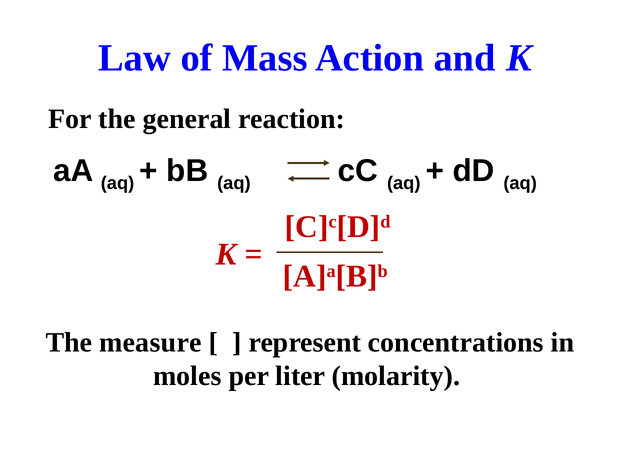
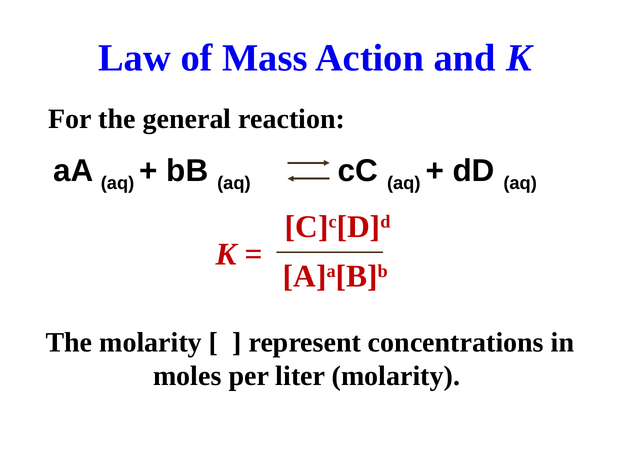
The measure: measure -> molarity
